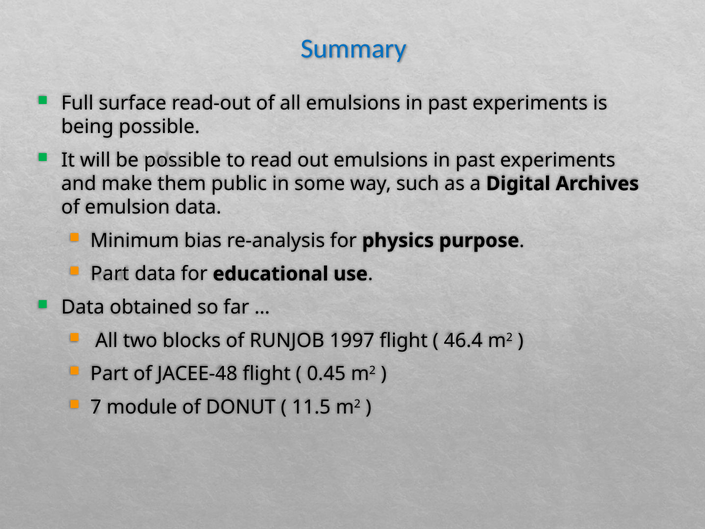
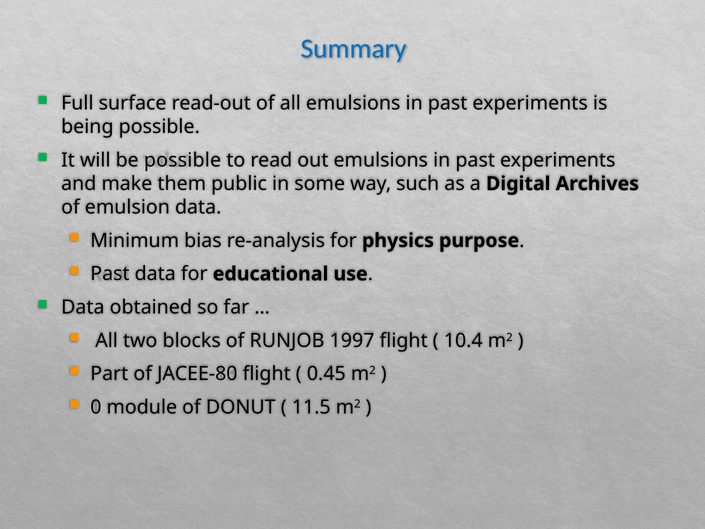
Part at (110, 274): Part -> Past
46.4: 46.4 -> 10.4
JACEE-48: JACEE-48 -> JACEE-80
7: 7 -> 0
